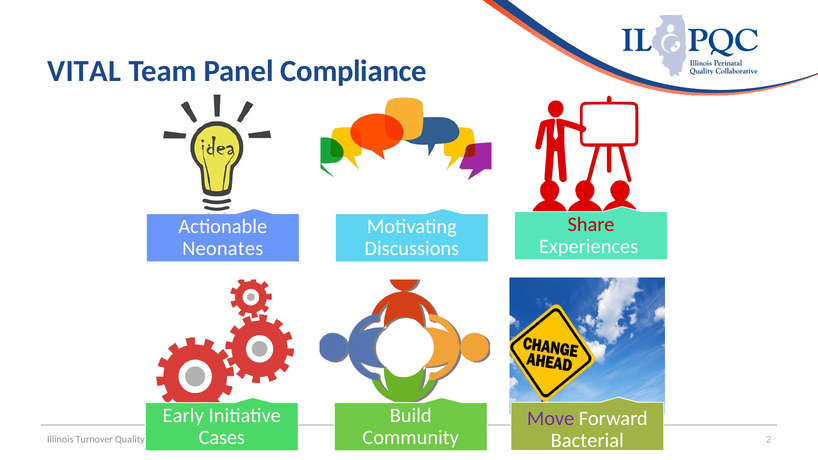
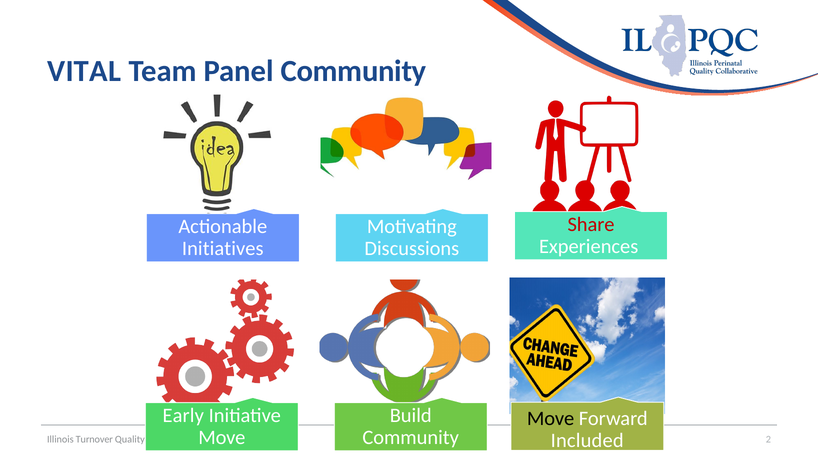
Panel Compliance: Compliance -> Community
Neonates: Neonates -> Initiatives
Move at (551, 419) colour: purple -> black
Cases at (222, 438): Cases -> Move
Bacterial: Bacterial -> Included
